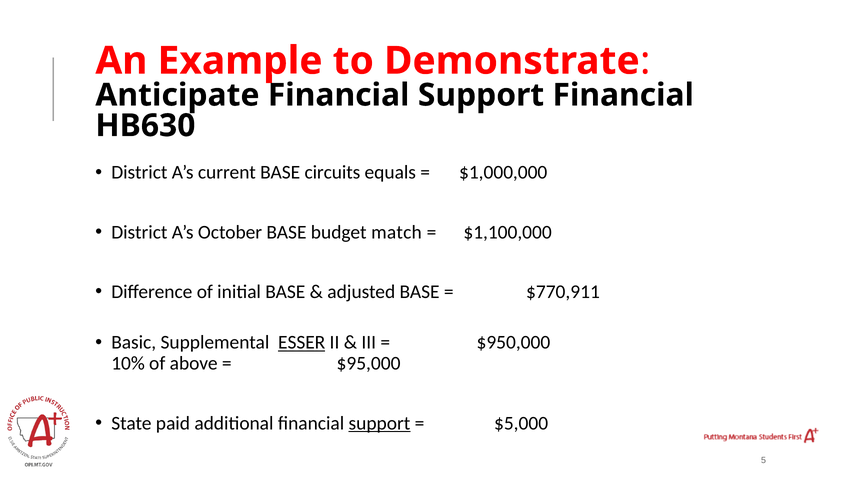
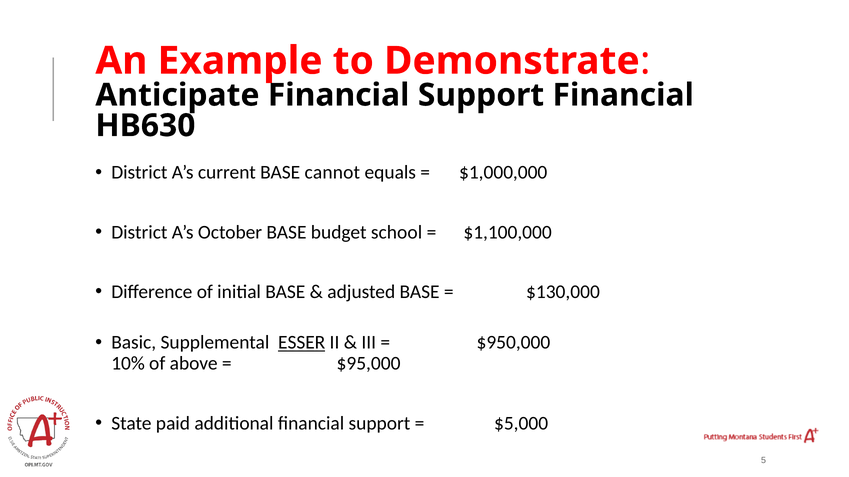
circuits: circuits -> cannot
match: match -> school
$770,911: $770,911 -> $130,000
support at (379, 424) underline: present -> none
